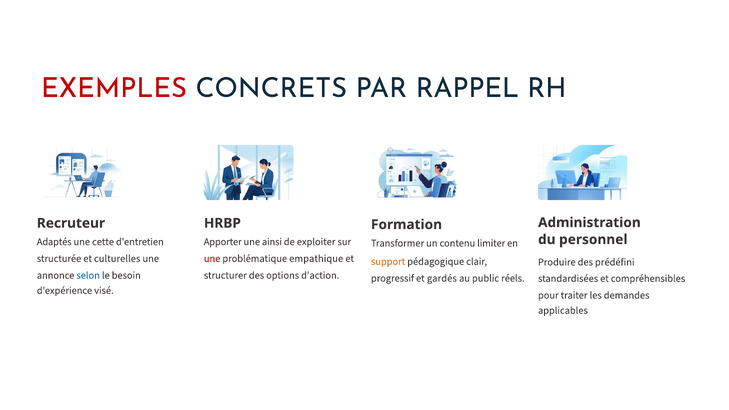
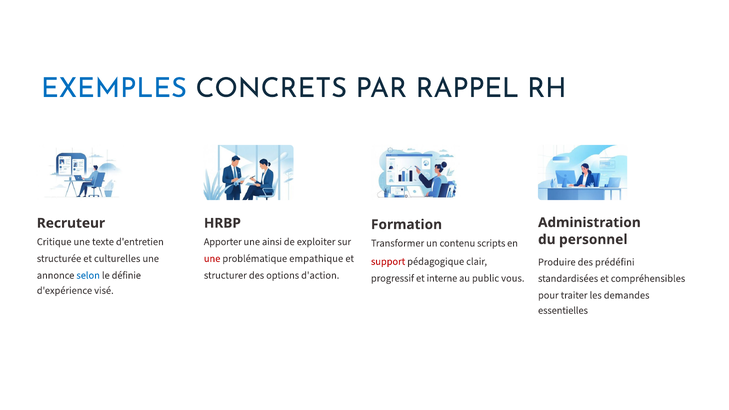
EXEMPLES colour: red -> blue
Adaptés: Adaptés -> Critique
cette: cette -> texte
limiter: limiter -> scripts
support colour: orange -> red
besoin: besoin -> définie
gardés: gardés -> interne
réels: réels -> vous
applicables: applicables -> essentielles
